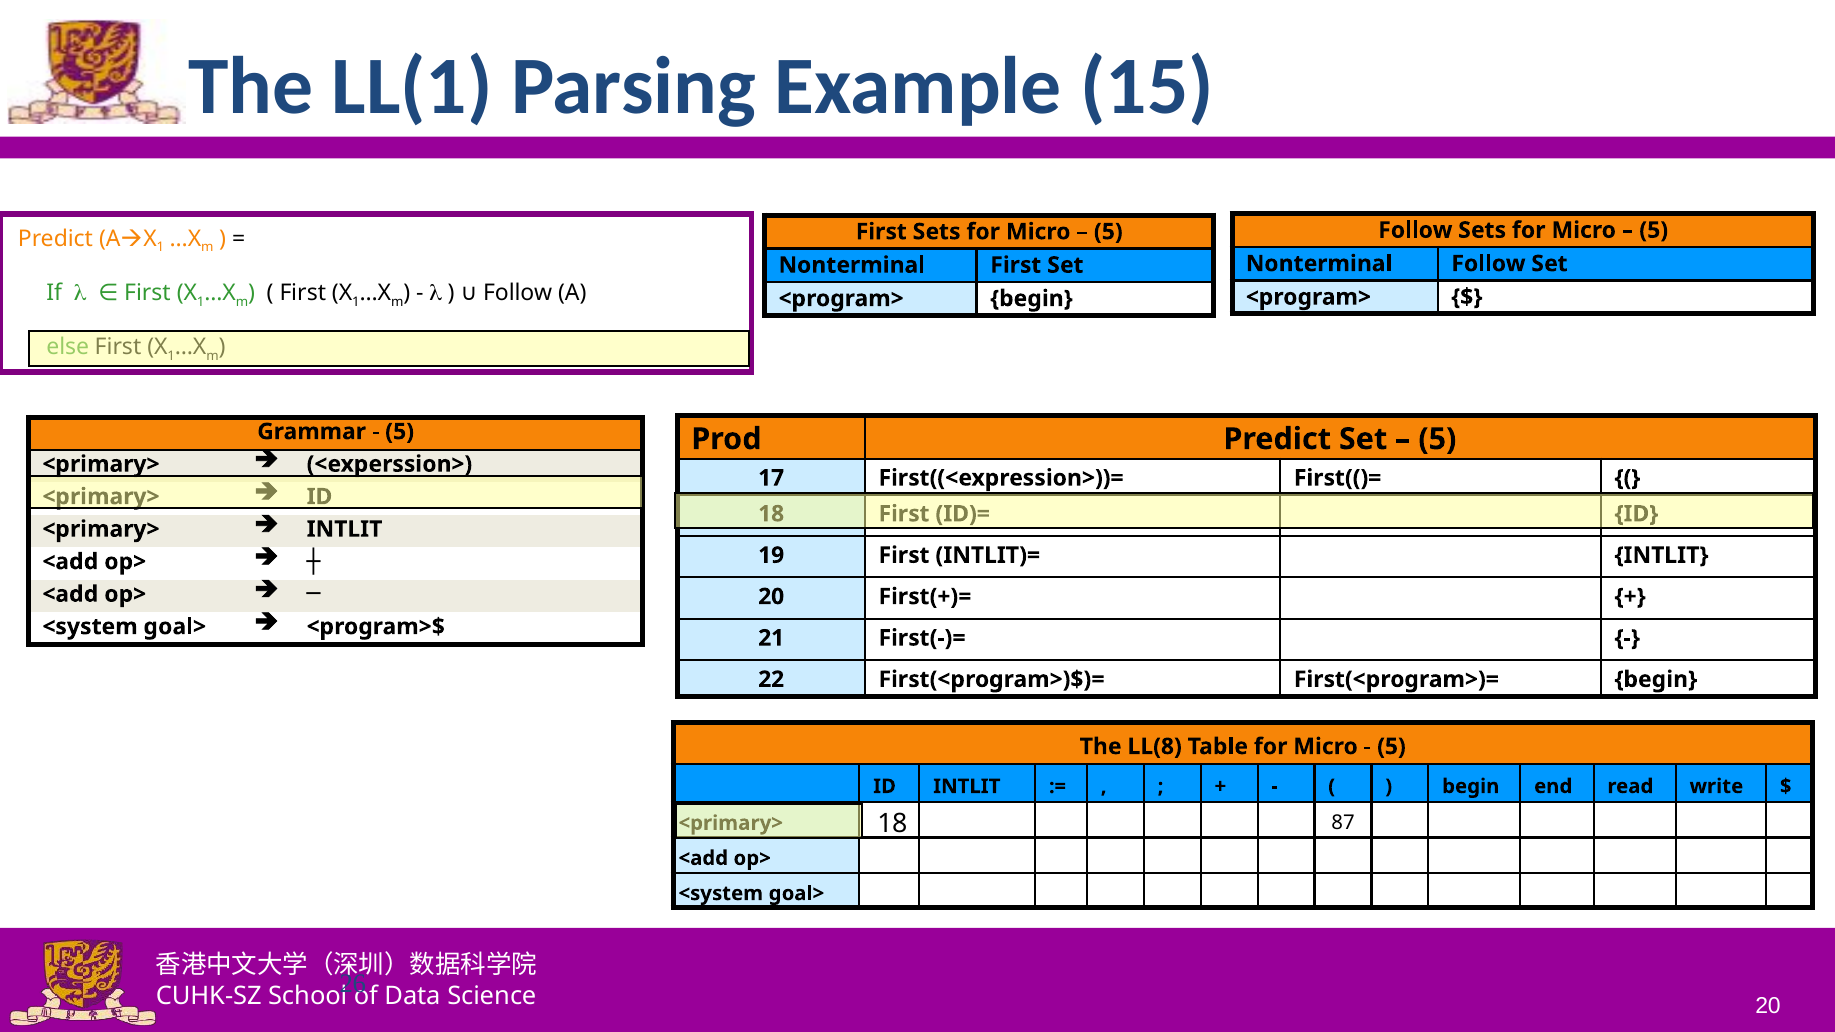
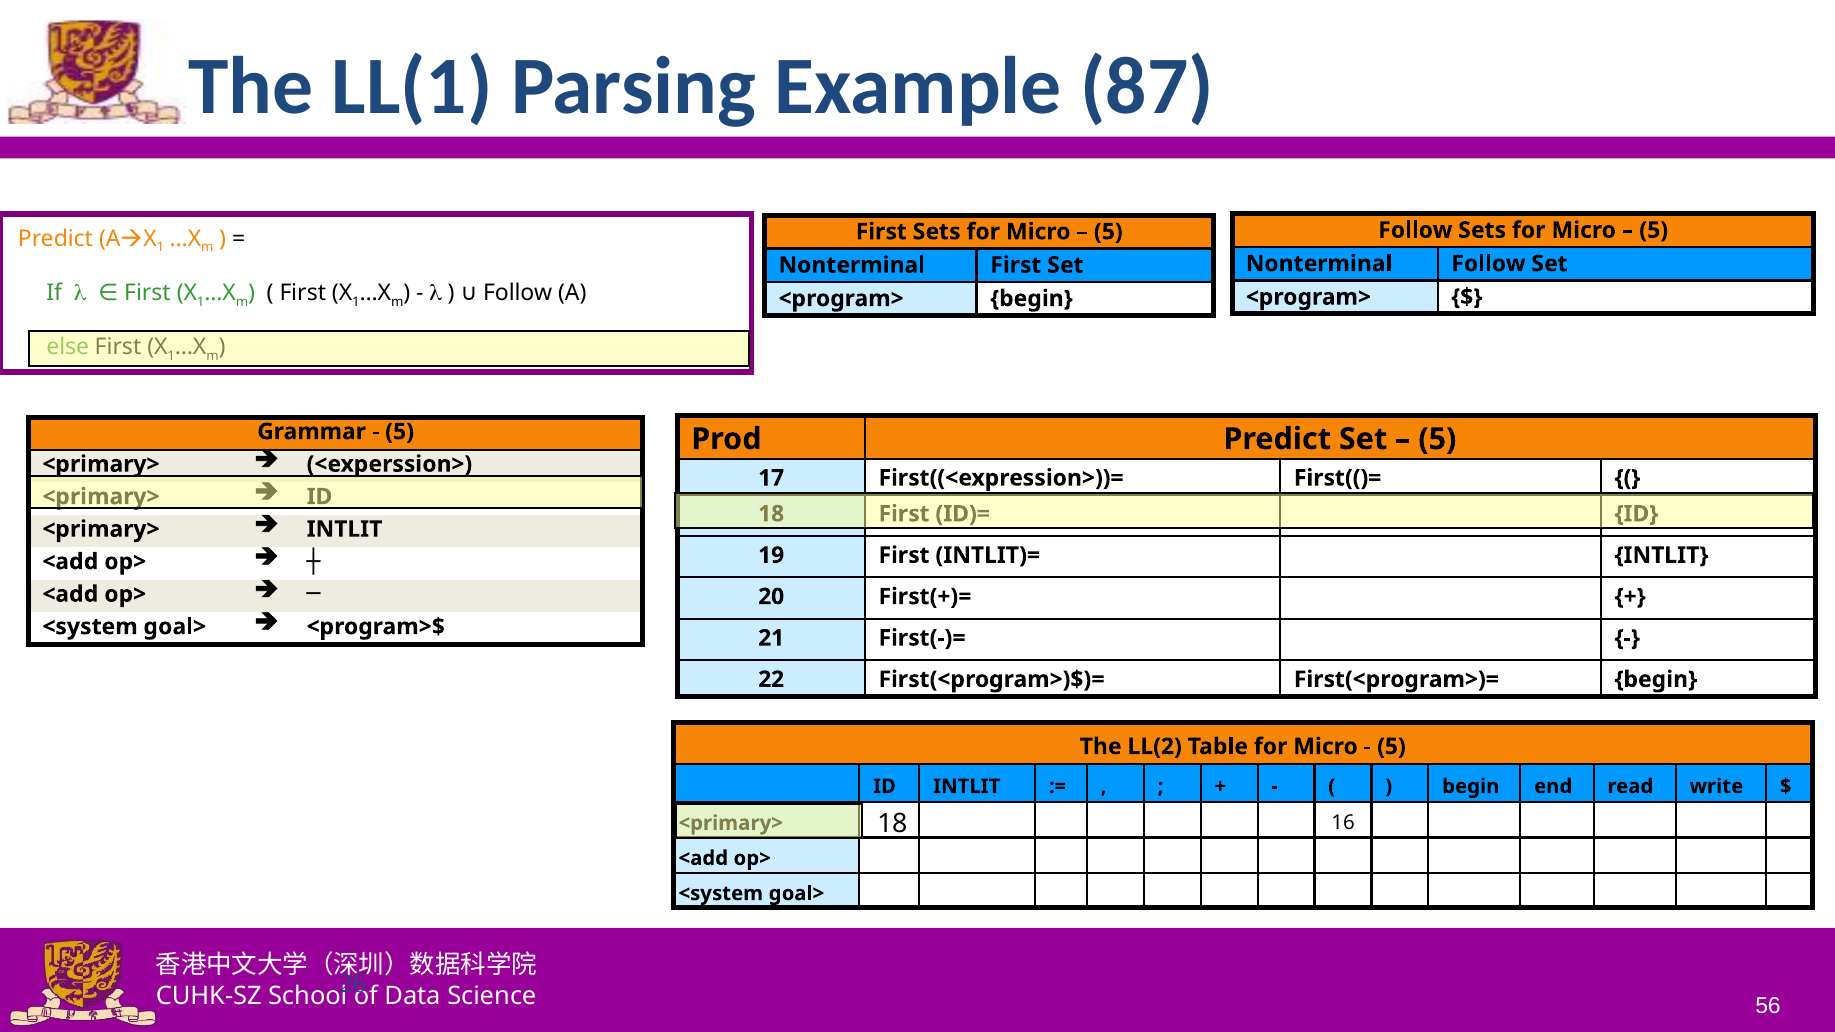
15: 15 -> 87
LL(8: LL(8 -> LL(2
87: 87 -> 16
20 at (1768, 1007): 20 -> 56
